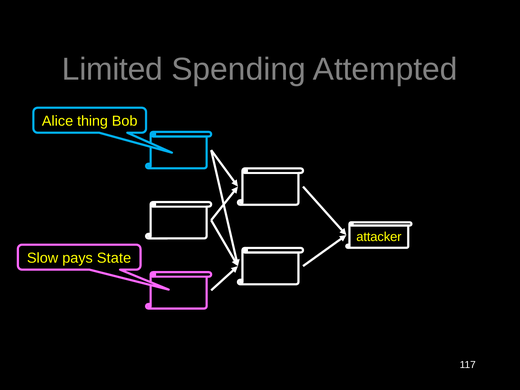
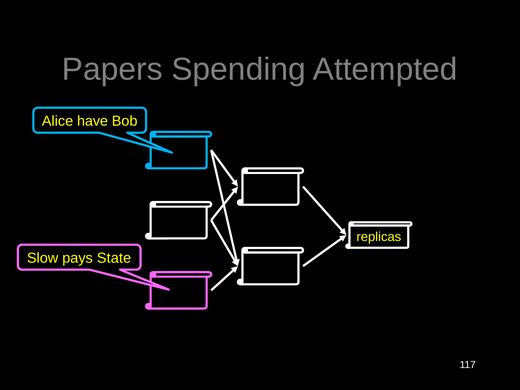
Limited: Limited -> Papers
thing: thing -> have
attacker: attacker -> replicas
